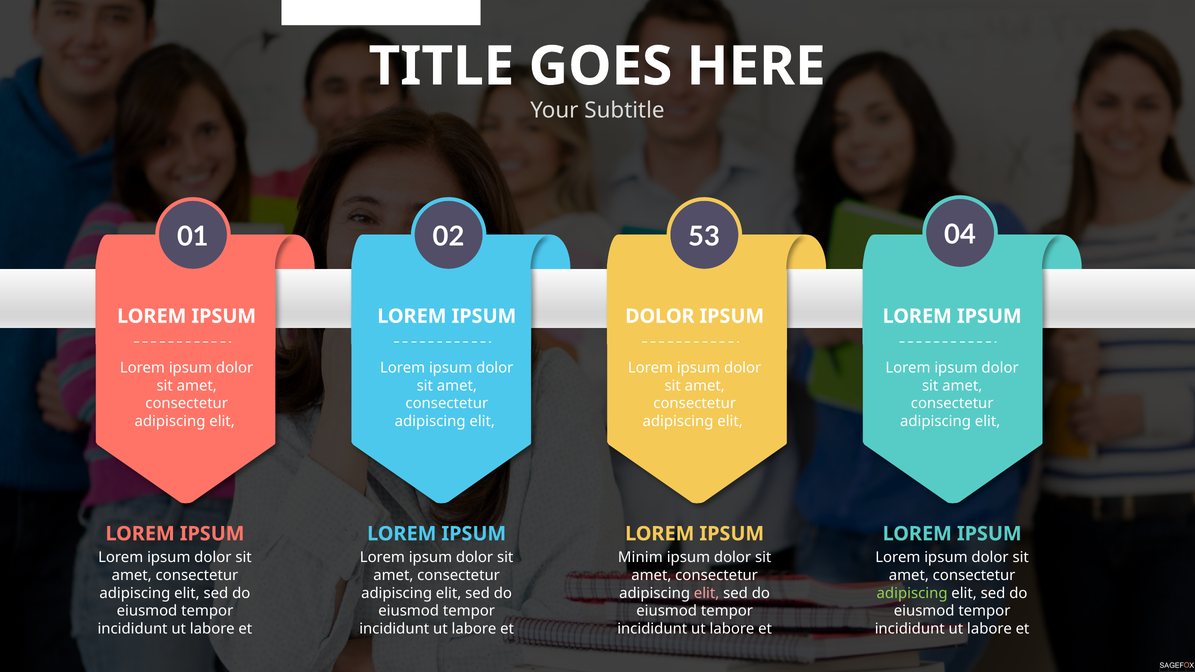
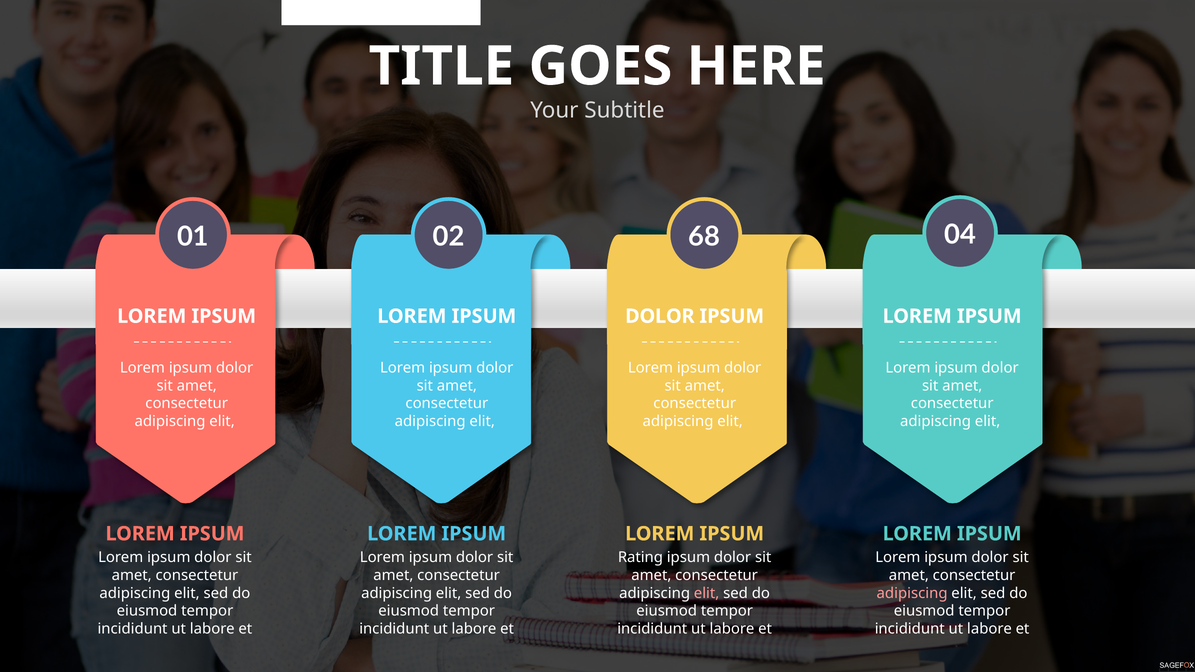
53: 53 -> 68
Minim: Minim -> Rating
adipiscing at (912, 593) colour: light green -> pink
